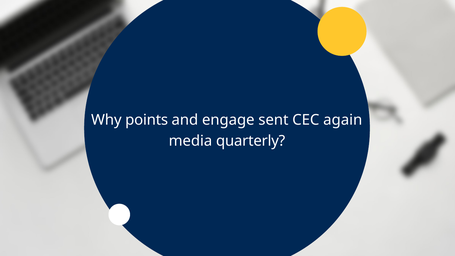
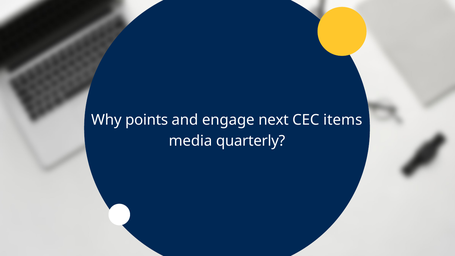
sent: sent -> next
again: again -> items
